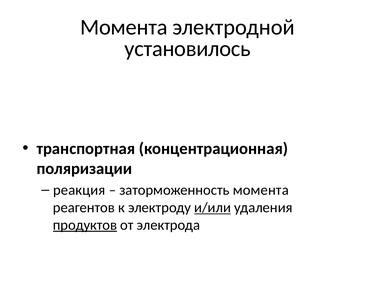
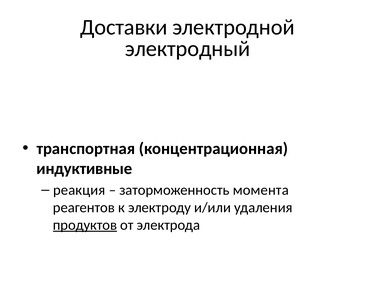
Момента at (124, 27): Момента -> Доставки
установилось: установилось -> электродный
поляризации: поляризации -> индуктивные
и/или underline: present -> none
